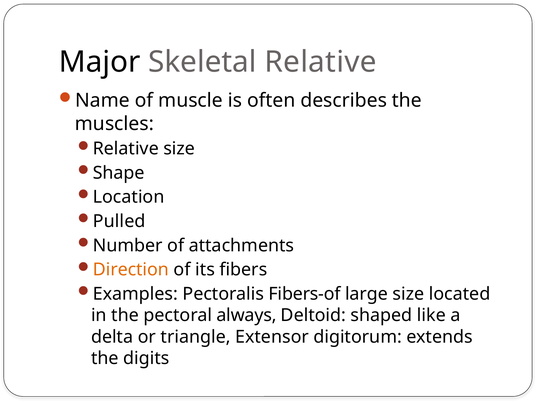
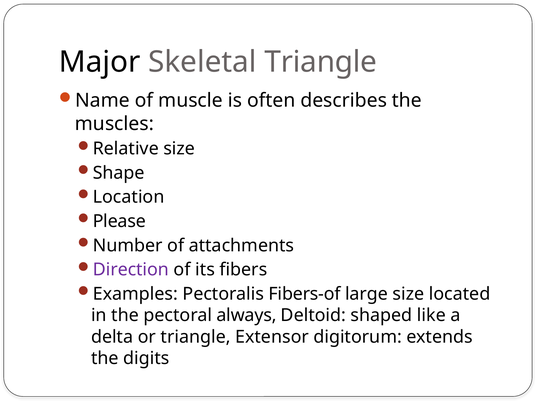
Skeletal Relative: Relative -> Triangle
Pulled: Pulled -> Please
Direction colour: orange -> purple
